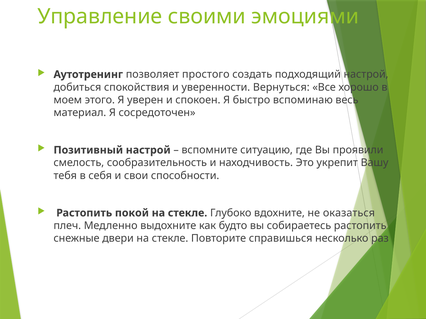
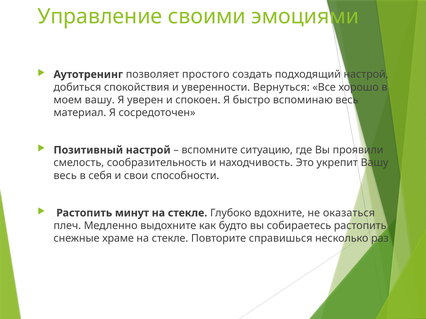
моем этого: этого -> вашу
тебя at (65, 176): тебя -> весь
покой: покой -> минут
двери: двери -> храме
